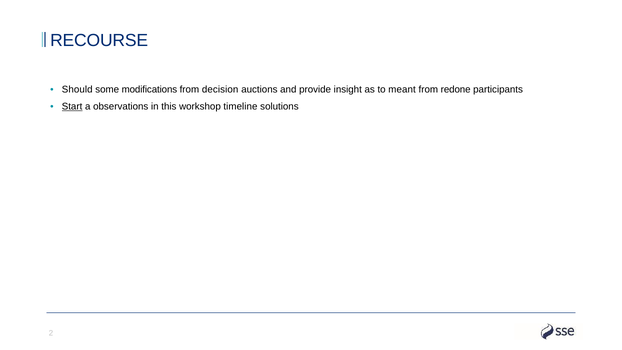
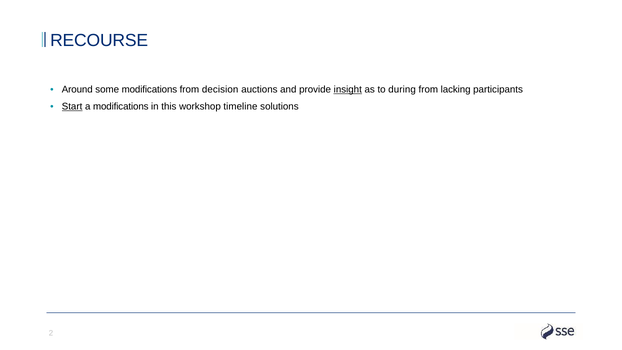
Should: Should -> Around
insight underline: none -> present
meant: meant -> during
redone: redone -> lacking
a observations: observations -> modifications
